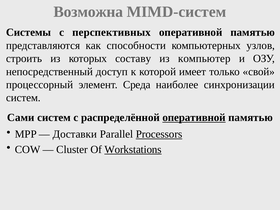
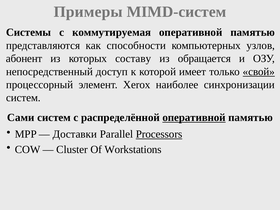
Возможна: Возможна -> Примеры
перспективных: перспективных -> коммутируемая
строить: строить -> абонент
компьютер: компьютер -> обращается
свой underline: none -> present
Среда: Среда -> Xerox
Workstations underline: present -> none
